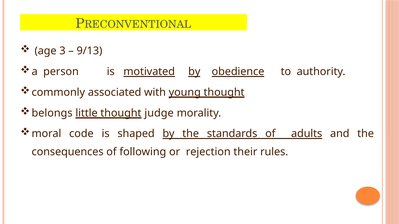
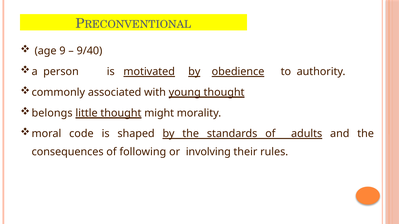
3: 3 -> 9
9/13: 9/13 -> 9/40
judge: judge -> might
rejection: rejection -> involving
